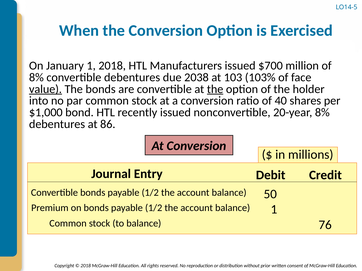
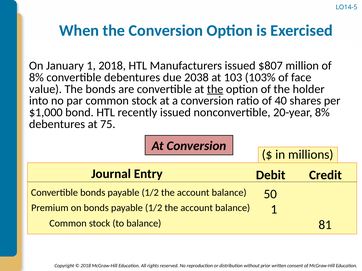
$700: $700 -> $807
value underline: present -> none
86: 86 -> 75
76: 76 -> 81
